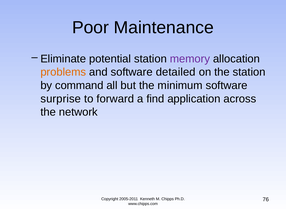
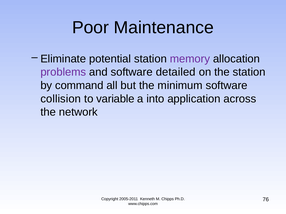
problems colour: orange -> purple
surprise: surprise -> collision
forward: forward -> variable
find: find -> into
